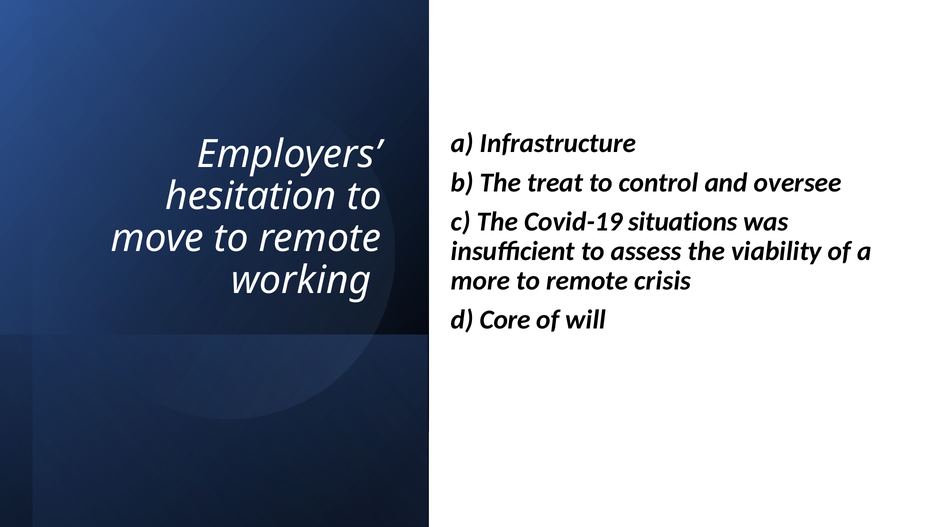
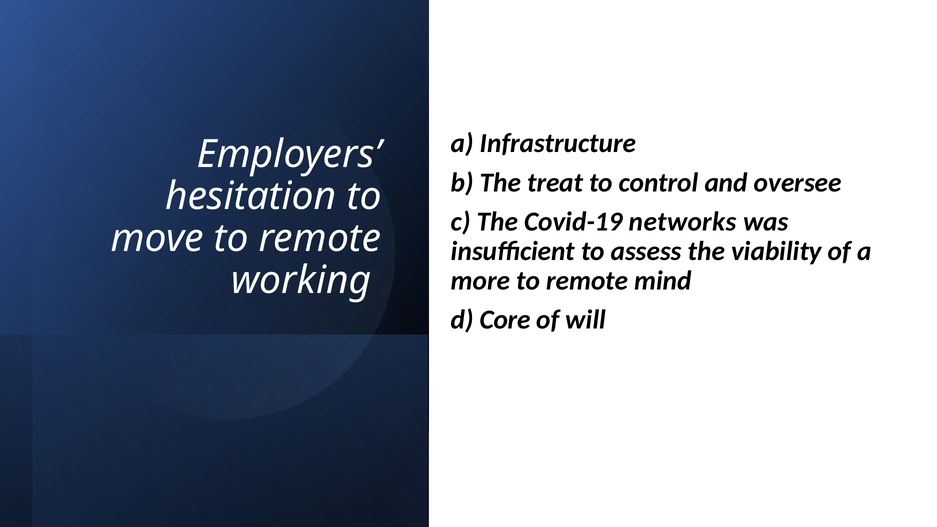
situations: situations -> networks
crisis: crisis -> mind
